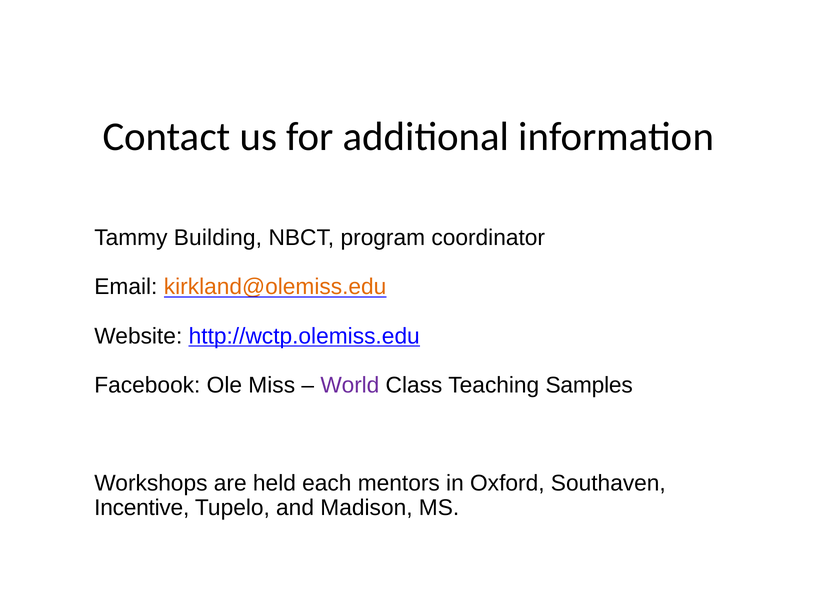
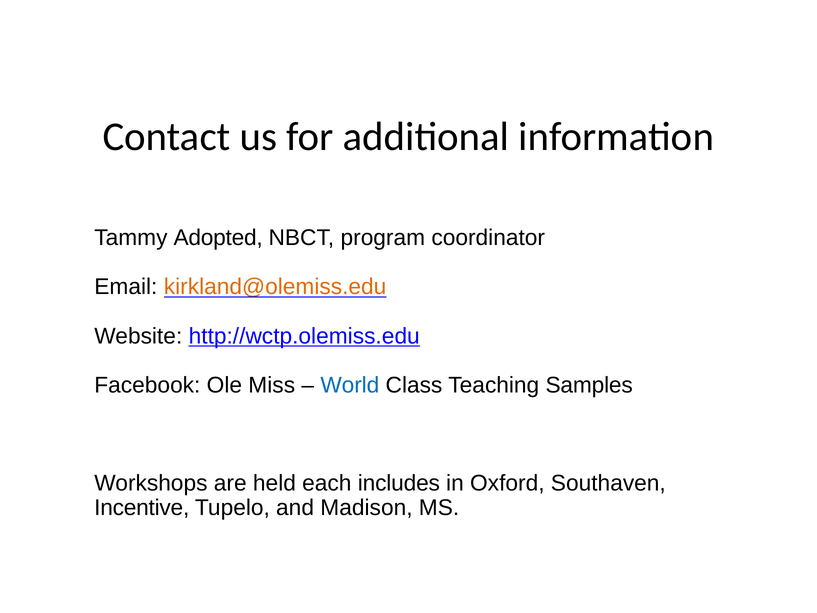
Building: Building -> Adopted
World colour: purple -> blue
mentors: mentors -> includes
